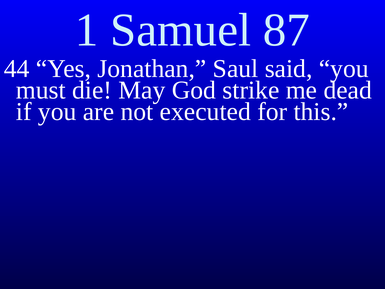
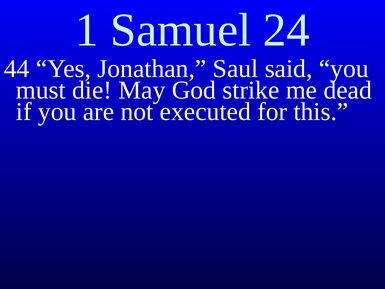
87: 87 -> 24
